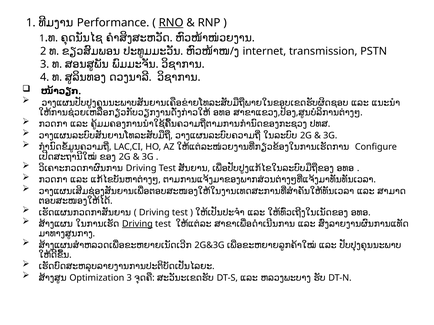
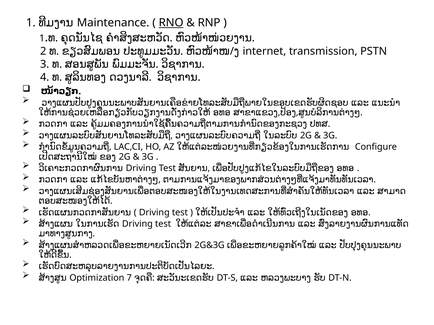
Performance: Performance -> Maintenance
Driving at (137, 224) underline: present -> none
Optimization 3: 3 -> 7
